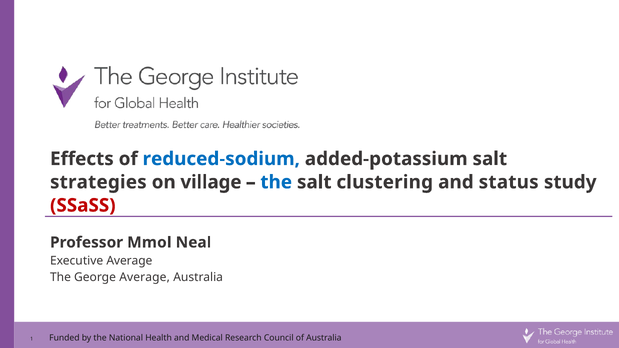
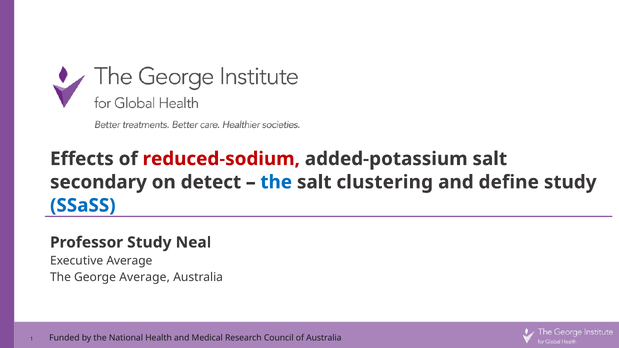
reduced-sodium colour: blue -> red
strategies: strategies -> secondary
village: village -> detect
status: status -> define
SSaSS colour: red -> blue
Professor Mmol: Mmol -> Study
